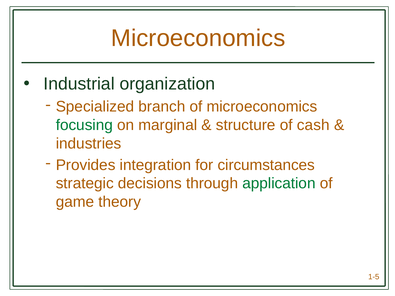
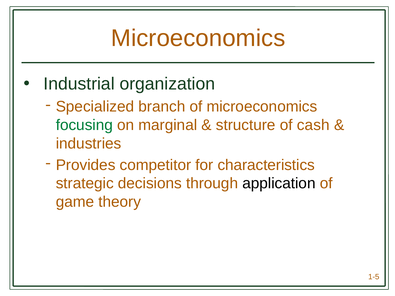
integration: integration -> competitor
circumstances: circumstances -> characteristics
application colour: green -> black
